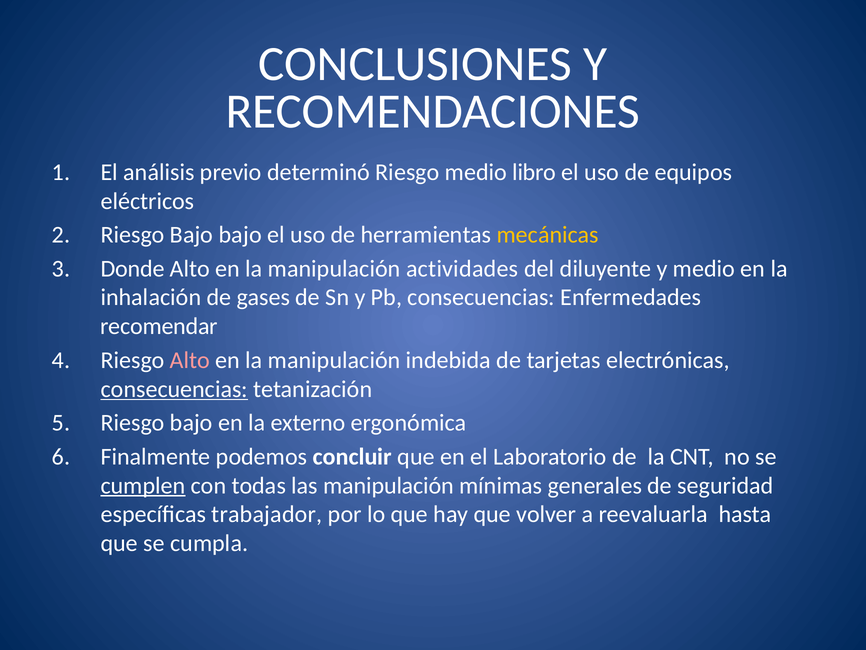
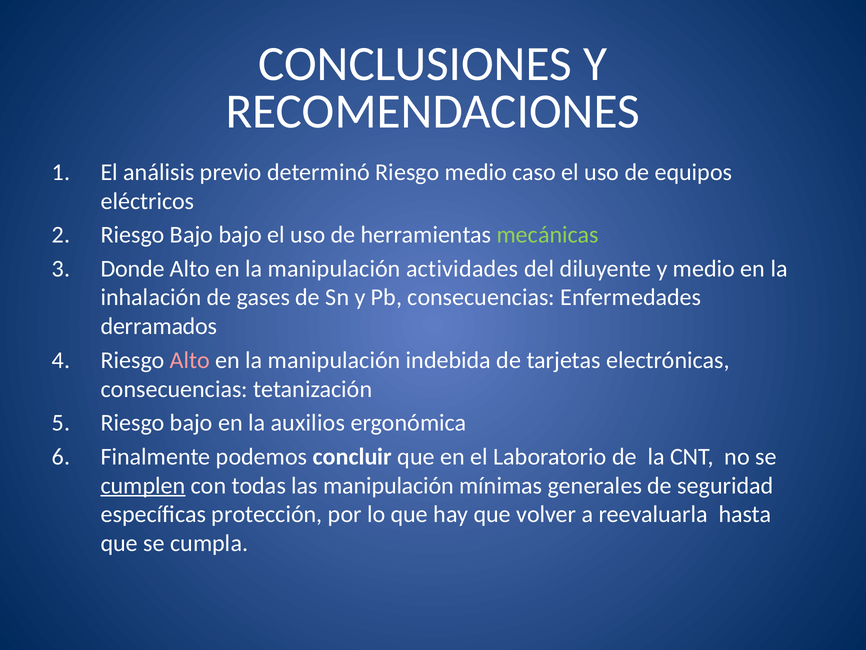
libro: libro -> caso
mecánicas colour: yellow -> light green
recomendar: recomendar -> derramados
consecuencias at (174, 389) underline: present -> none
externo: externo -> auxilios
trabajador: trabajador -> protección
